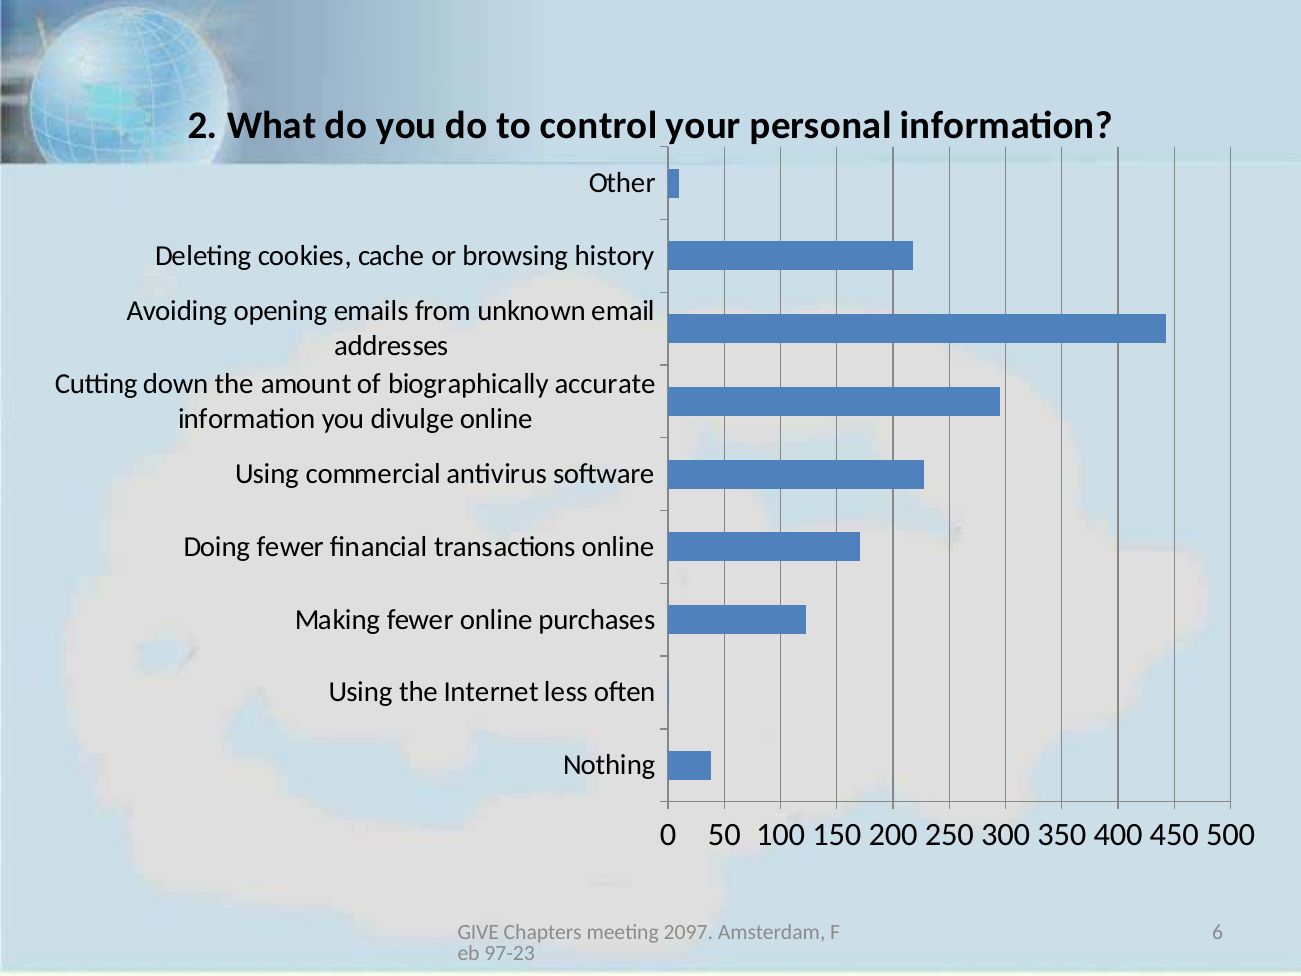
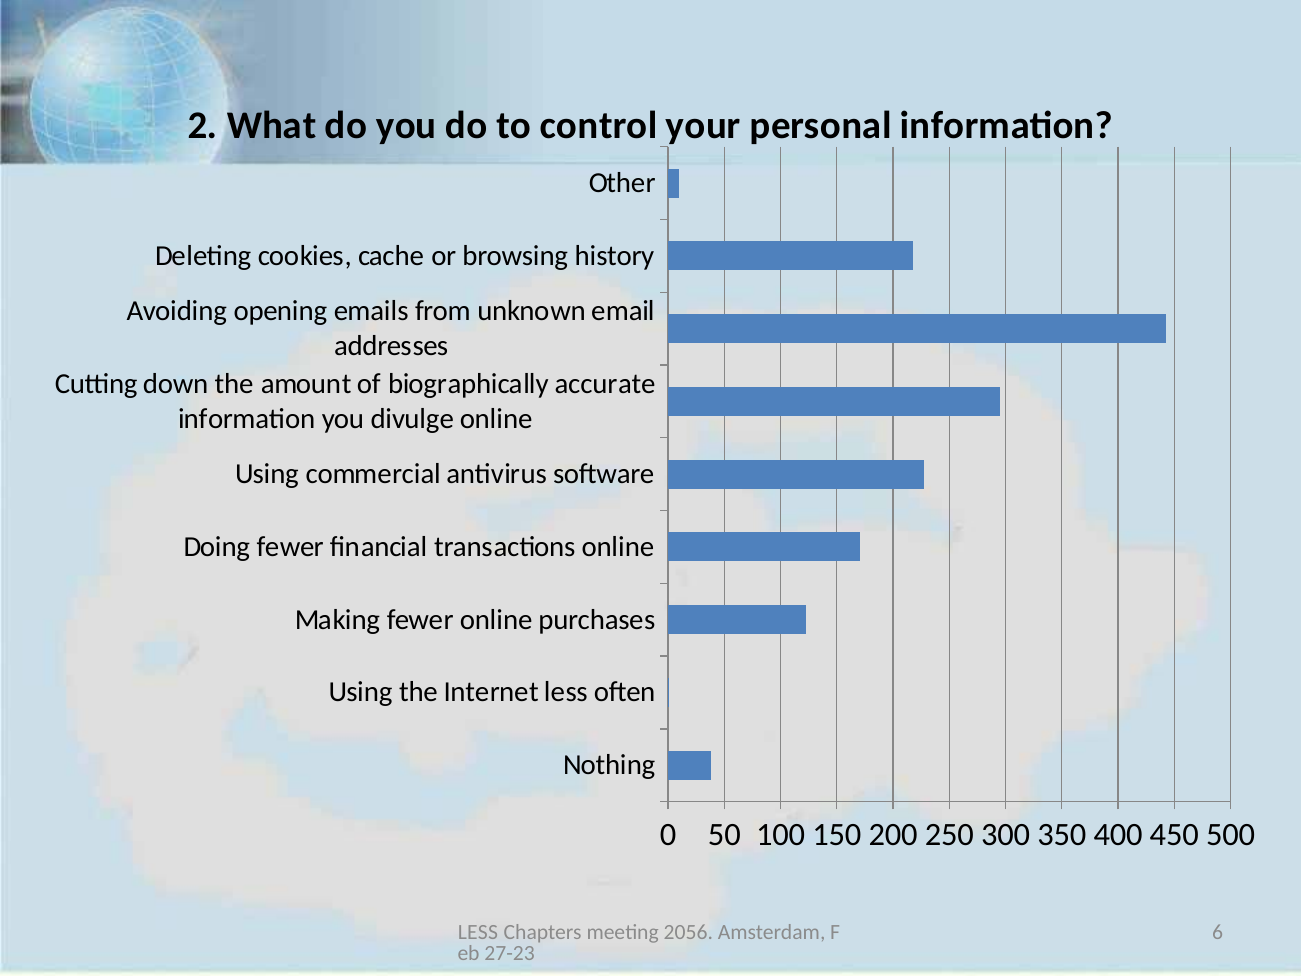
GIVE at (478, 932): GIVE -> LESS
2097: 2097 -> 2056
97-23: 97-23 -> 27-23
